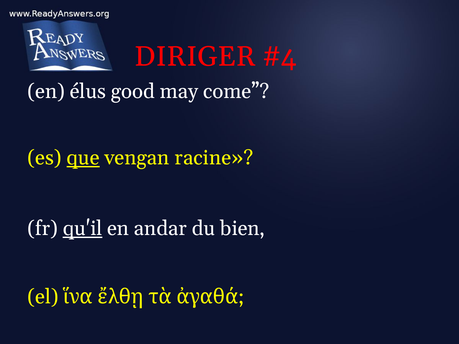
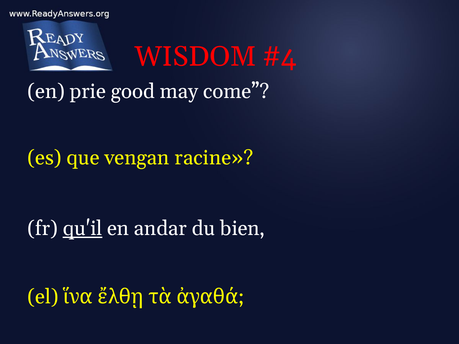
DIRIGER: DIRIGER -> WISDOM
élus: élus -> prie
que underline: present -> none
